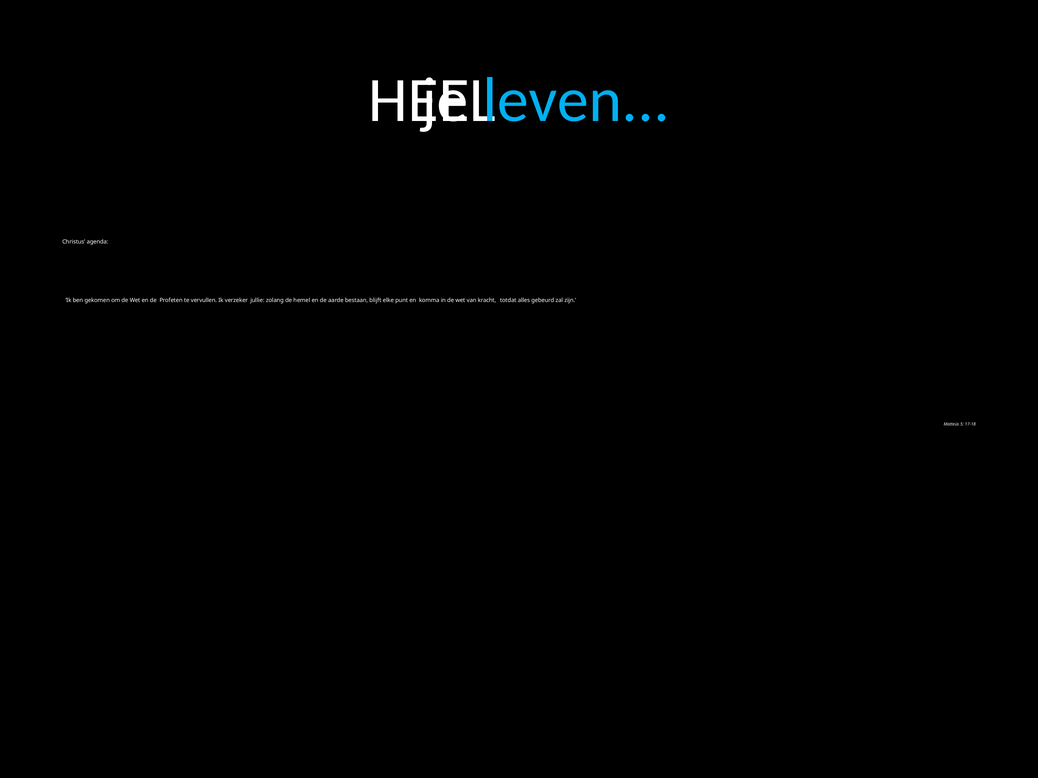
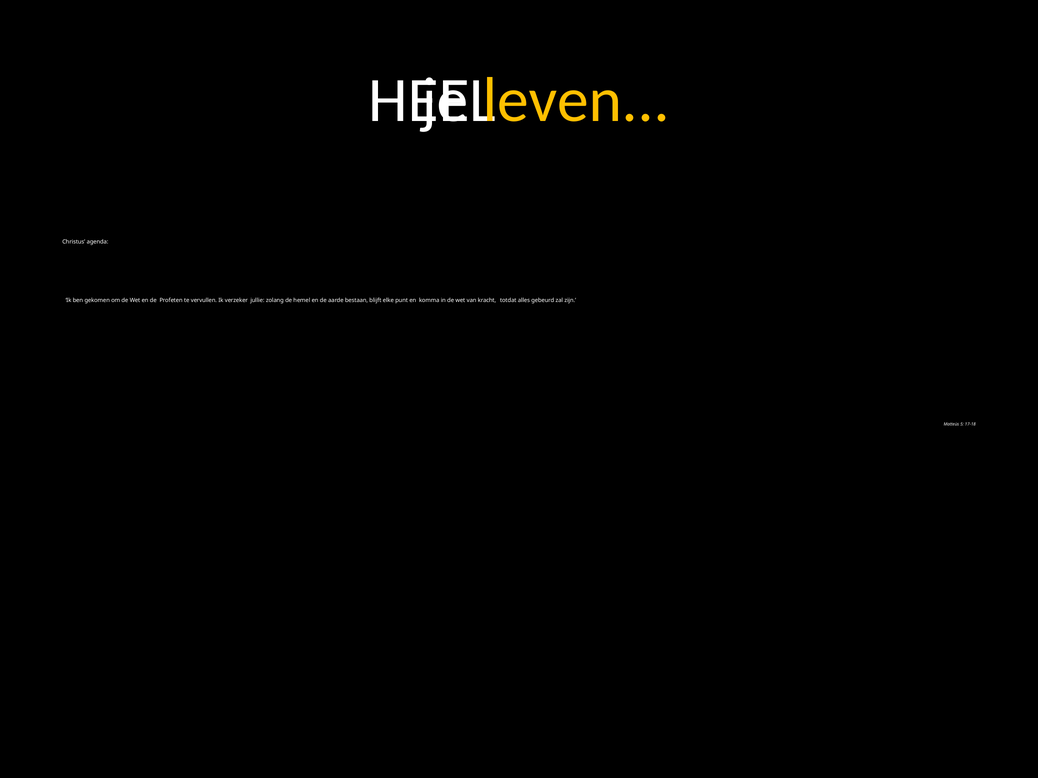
leven colour: light blue -> yellow
